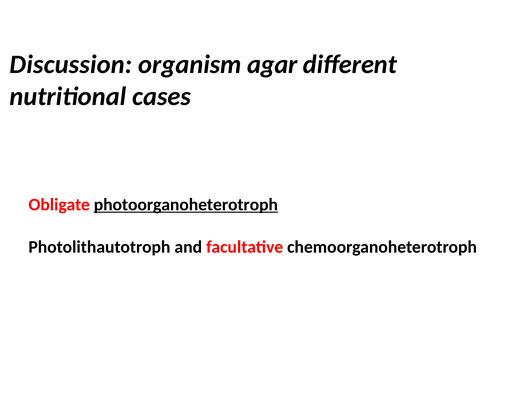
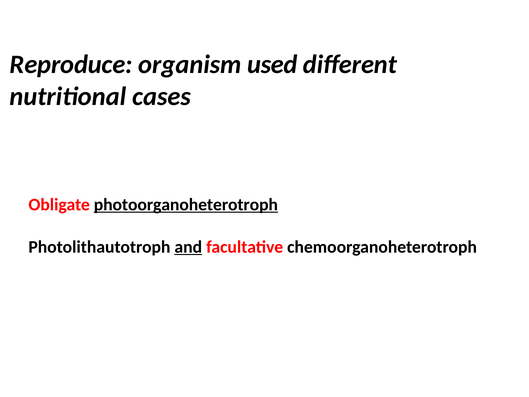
Discussion: Discussion -> Reproduce
agar: agar -> used
and underline: none -> present
